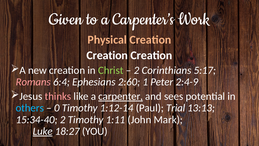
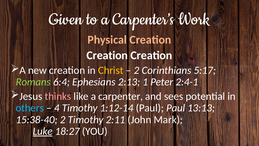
Christ colour: light green -> yellow
Romans colour: pink -> light green
2:60: 2:60 -> 2:13
2:4-9: 2:4-9 -> 2:4-1
carpenter underline: present -> none
0: 0 -> 4
Paul Trial: Trial -> Paul
15:34-40: 15:34-40 -> 15:38-40
1:11: 1:11 -> 2:11
